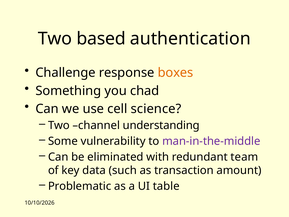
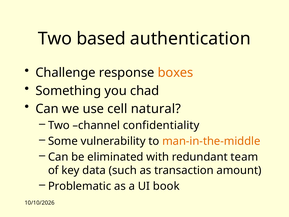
science: science -> natural
understanding: understanding -> confidentiality
man-in-the-middle colour: purple -> orange
table: table -> book
